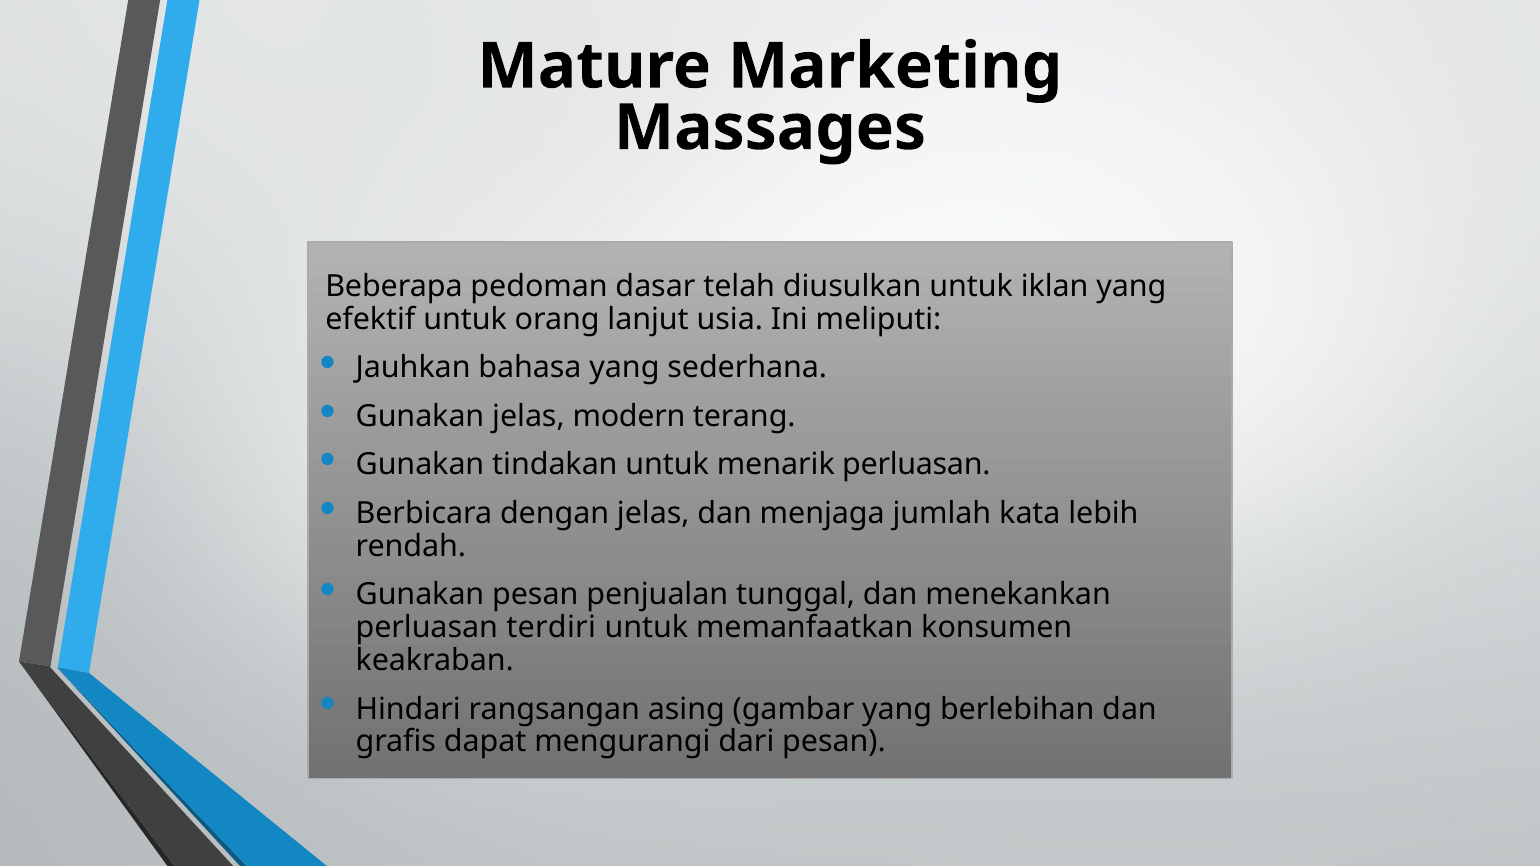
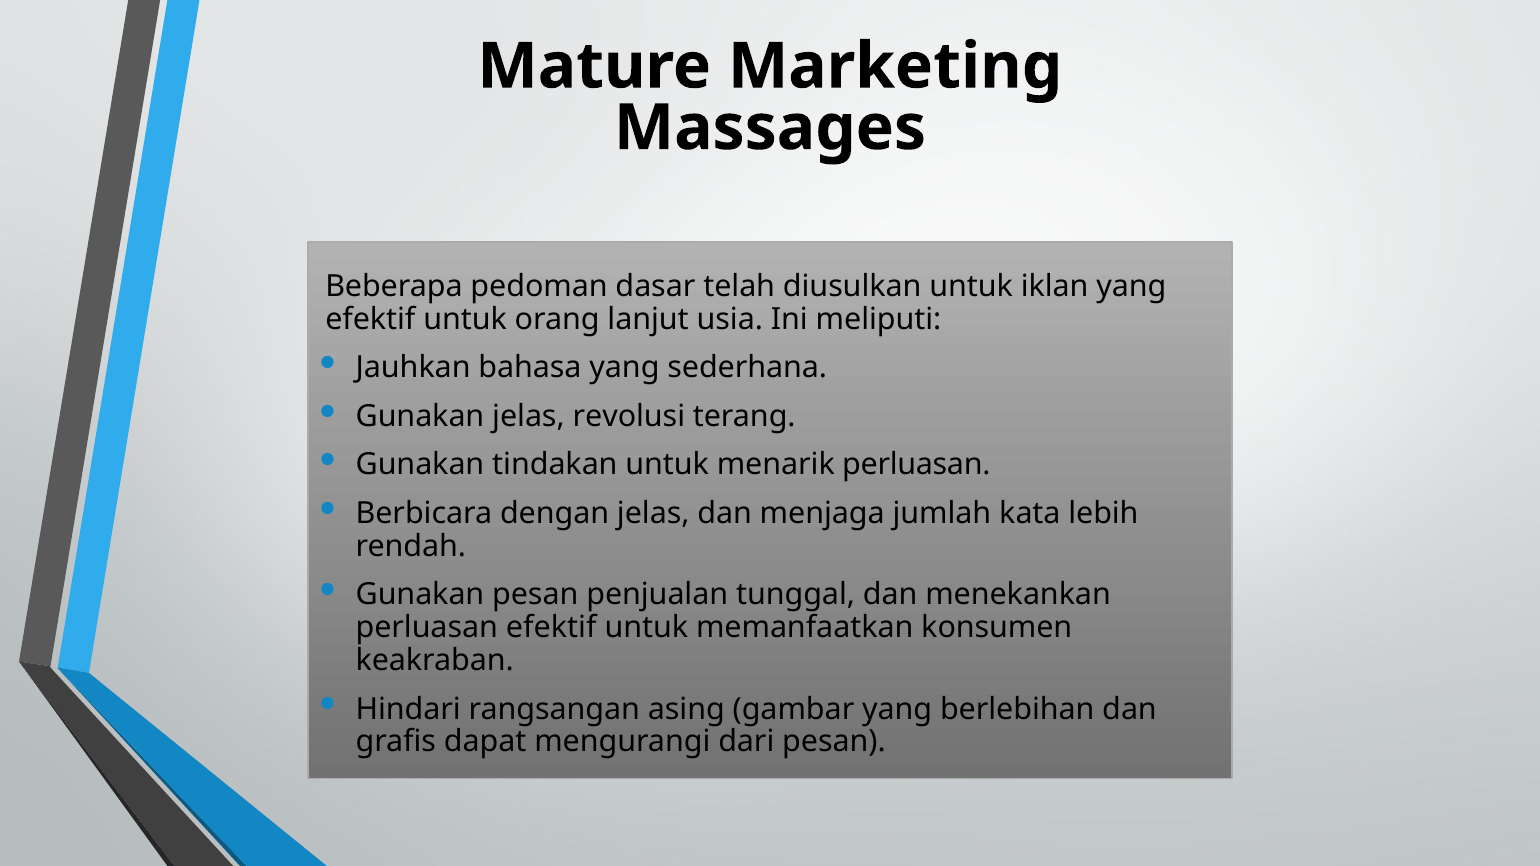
modern: modern -> revolusi
perluasan terdiri: terdiri -> efektif
